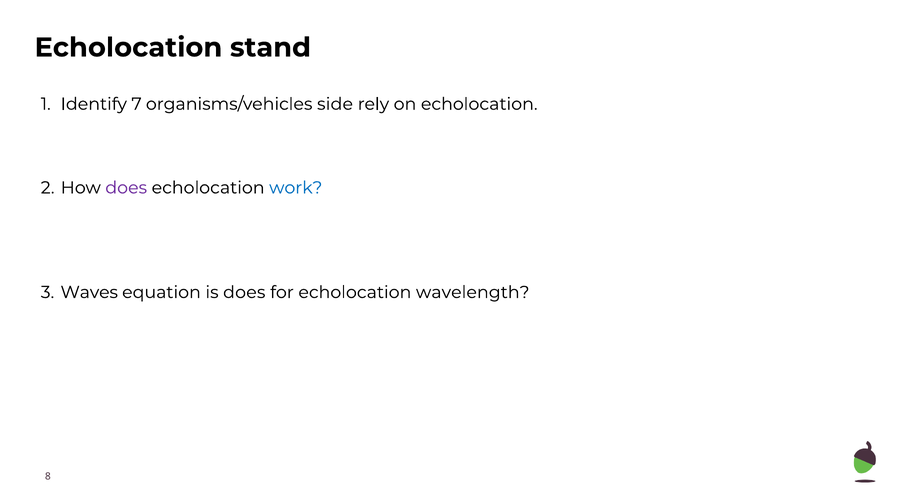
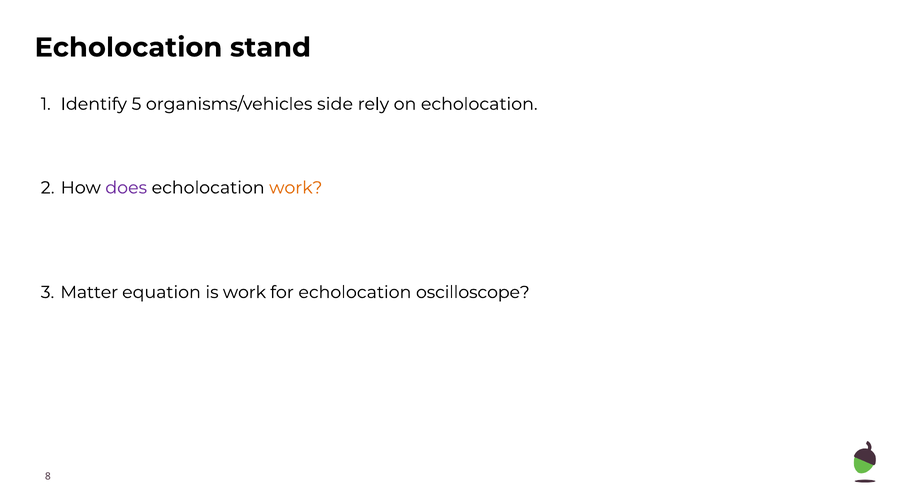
7: 7 -> 5
work at (296, 188) colour: blue -> orange
Waves: Waves -> Matter
is does: does -> work
wavelength: wavelength -> oscilloscope
